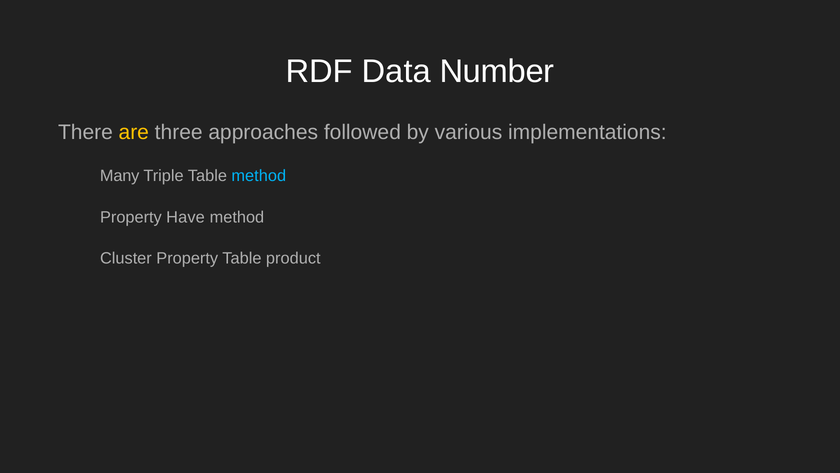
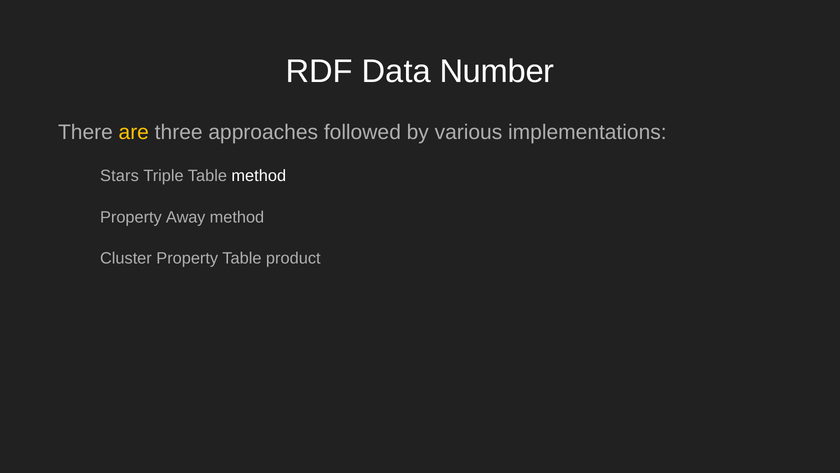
Many: Many -> Stars
method at (259, 176) colour: light blue -> white
Have: Have -> Away
